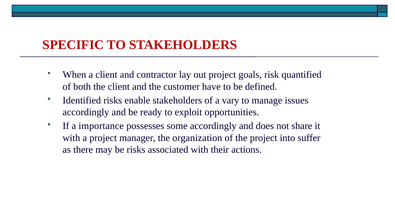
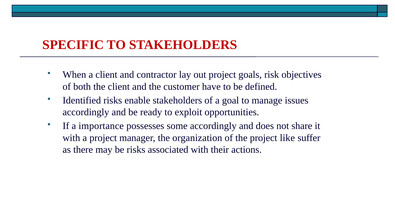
quantified: quantified -> objectives
vary: vary -> goal
into: into -> like
